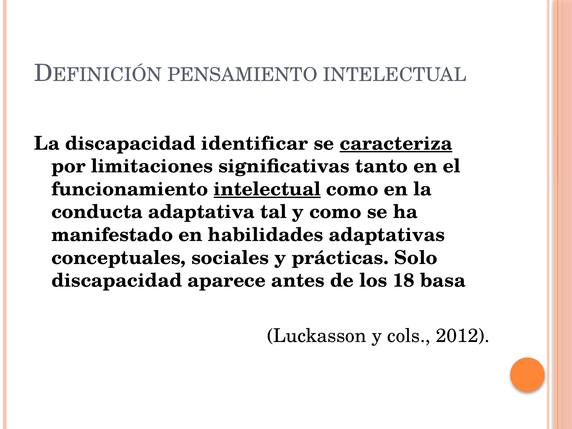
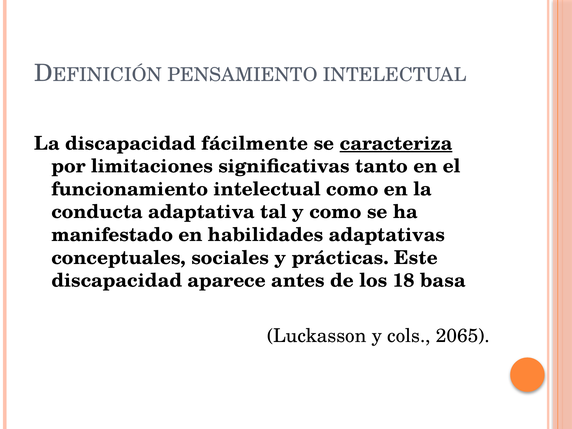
identificar: identificar -> fácilmente
intelectual at (267, 189) underline: present -> none
Solo: Solo -> Este
2012: 2012 -> 2065
